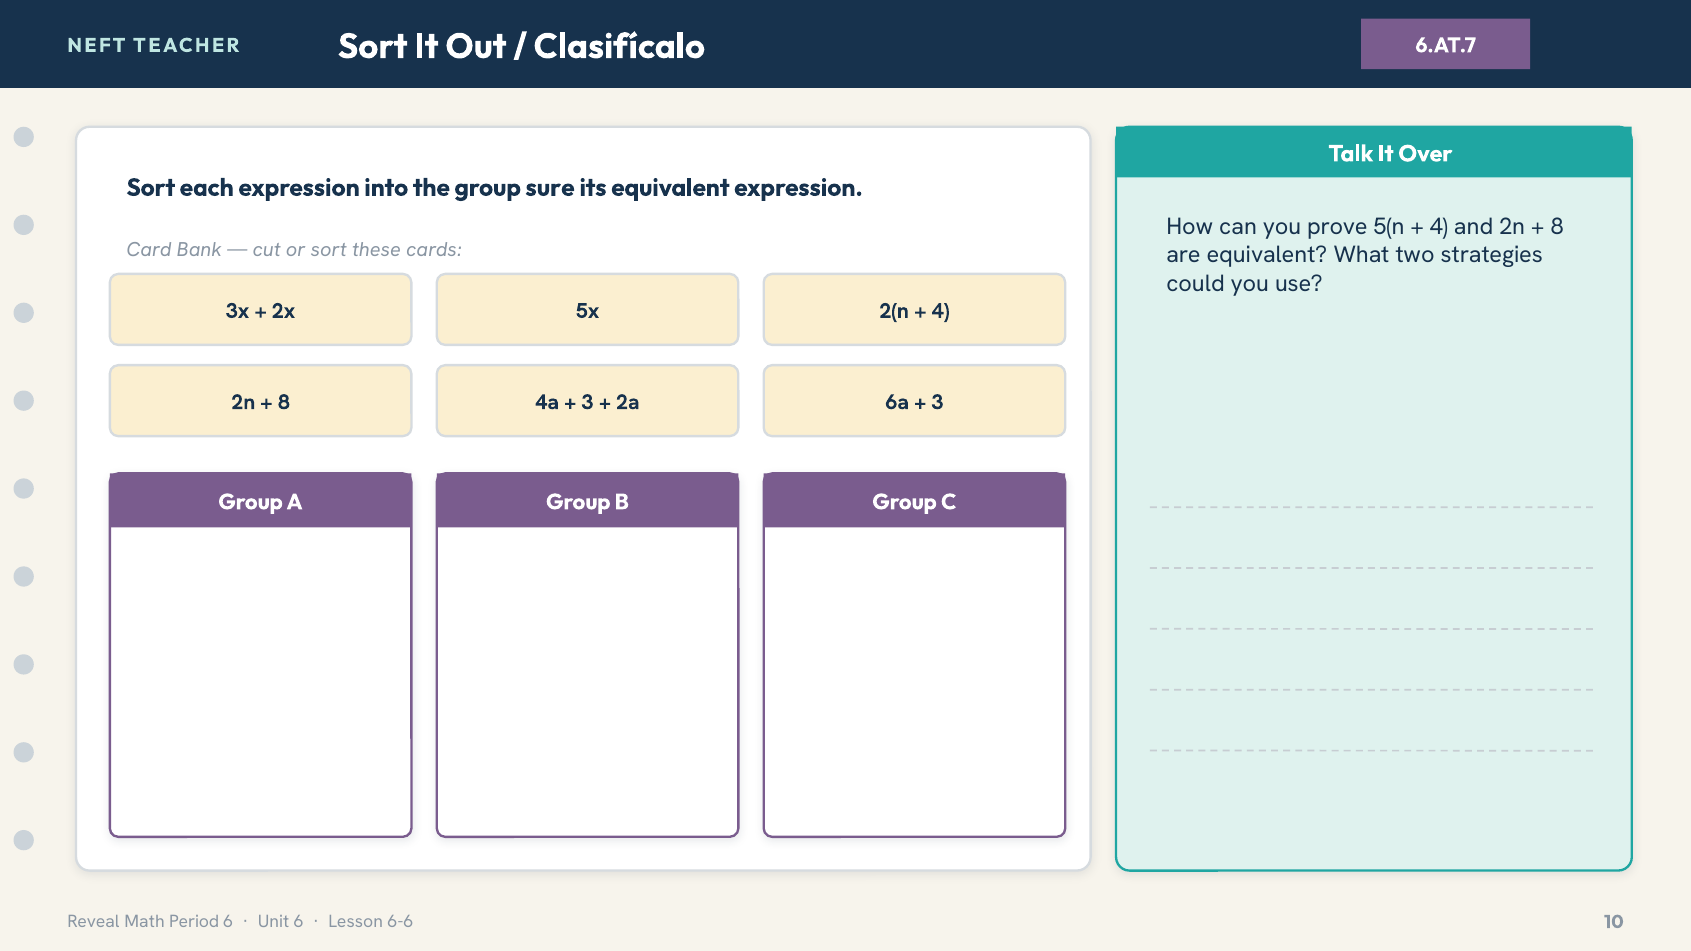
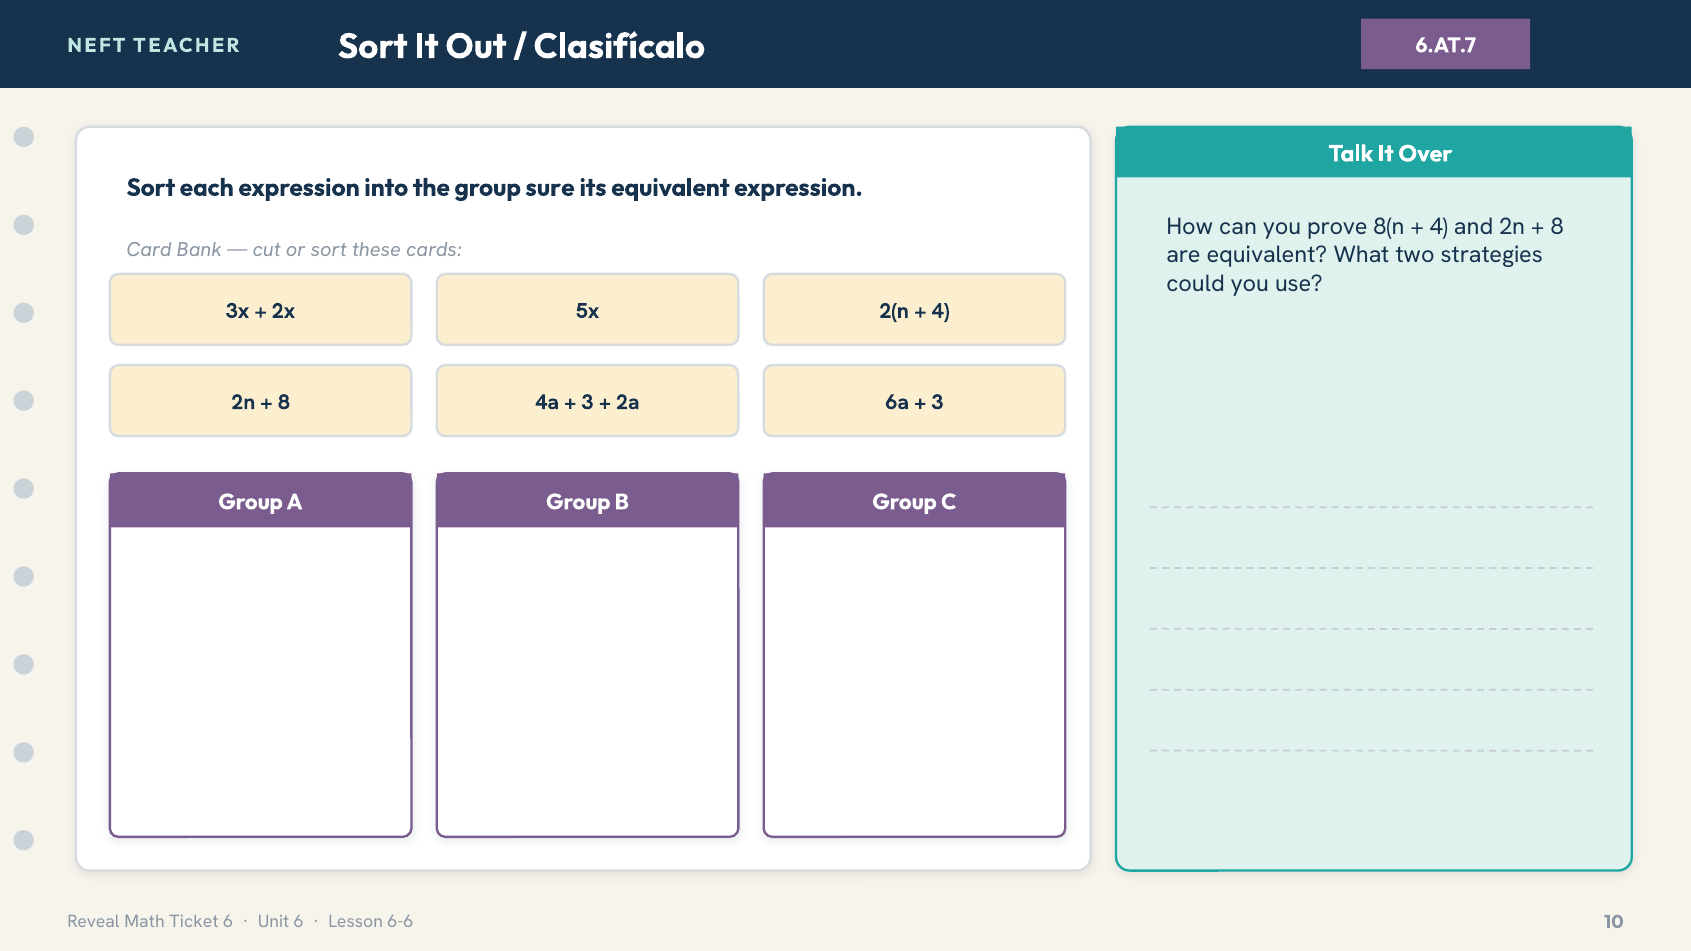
5(n: 5(n -> 8(n
Period: Period -> Ticket
